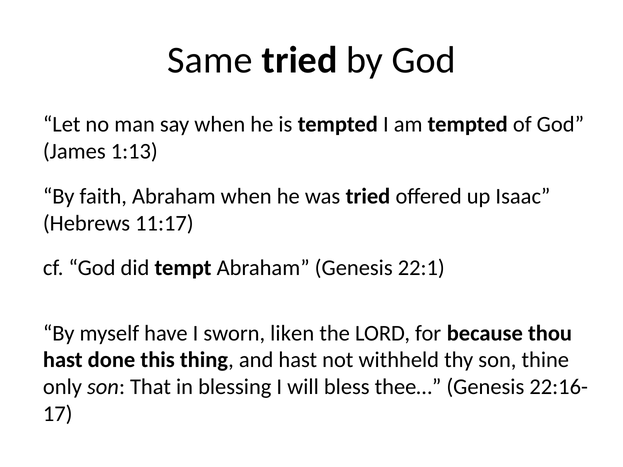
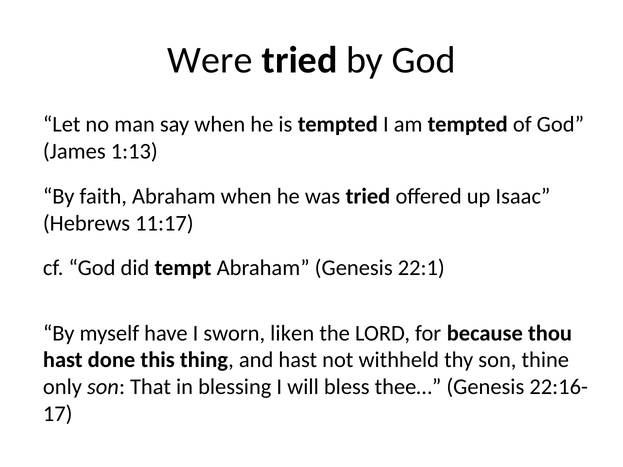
Same: Same -> Were
